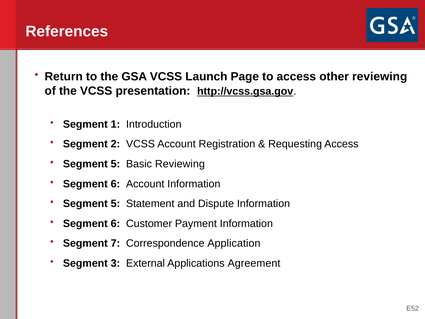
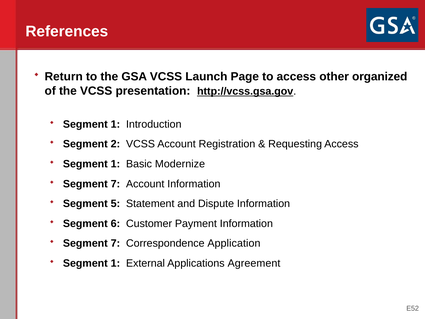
other reviewing: reviewing -> organized
5 at (115, 164): 5 -> 1
Basic Reviewing: Reviewing -> Modernize
6 at (115, 184): 6 -> 7
3 at (115, 263): 3 -> 1
